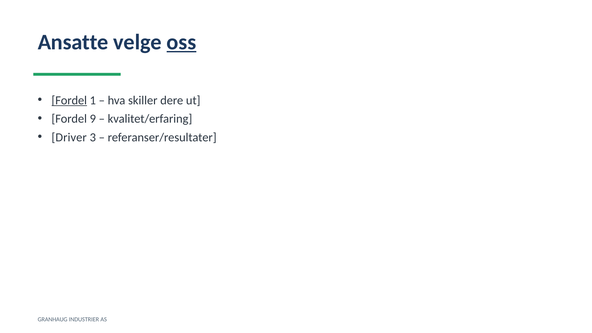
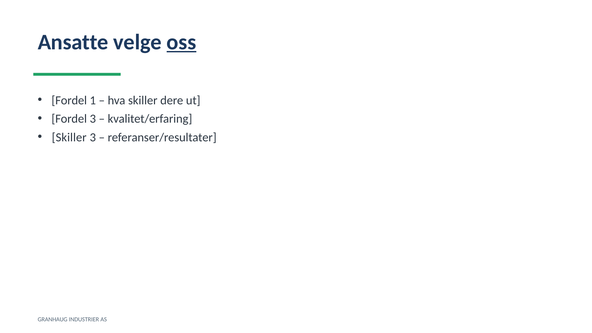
Fordel at (69, 100) underline: present -> none
Fordel 9: 9 -> 3
Driver at (69, 137): Driver -> Skiller
